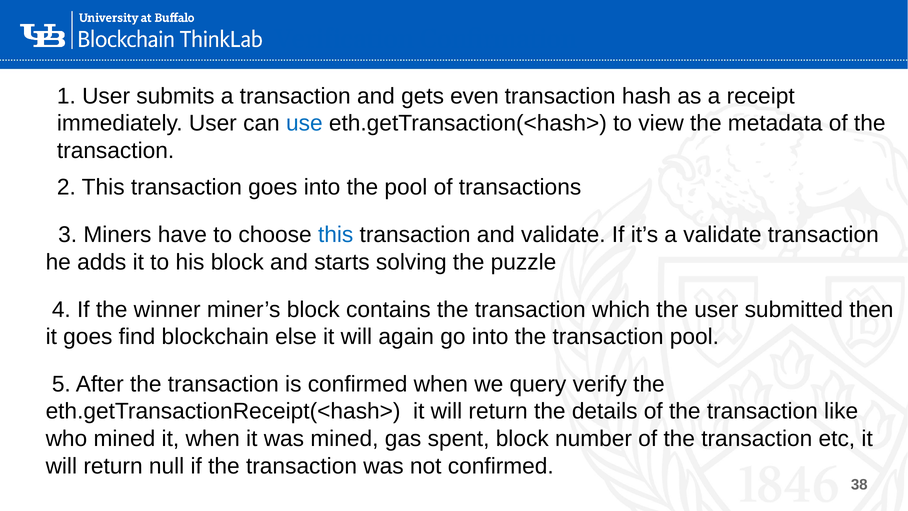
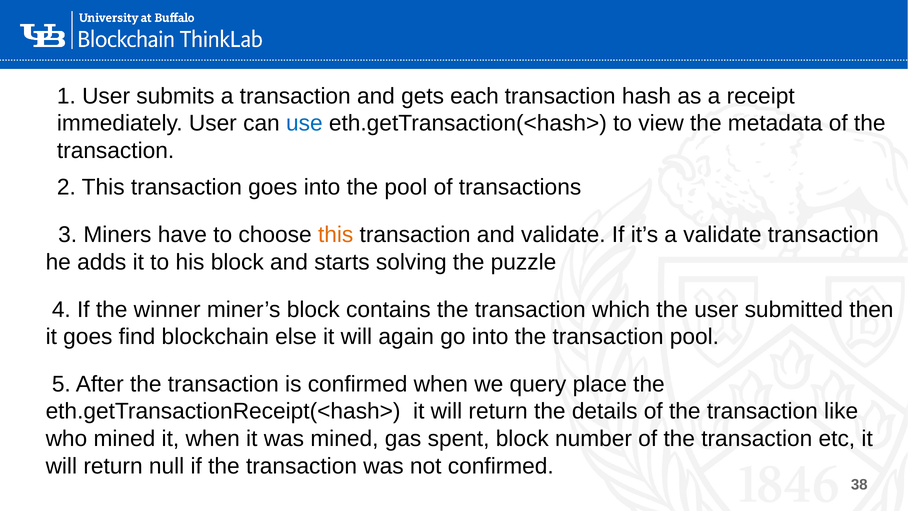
even: even -> each
this at (336, 235) colour: blue -> orange
verify: verify -> place
